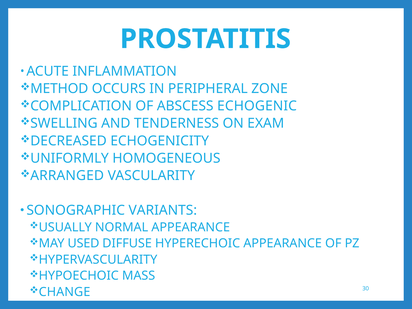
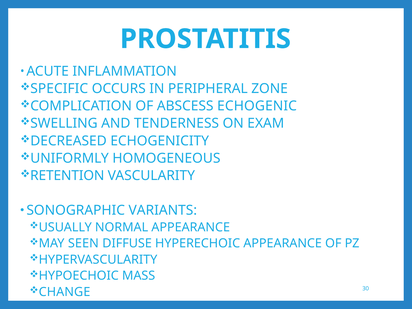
METHOD: METHOD -> SPECIFIC
ARRANGED: ARRANGED -> RETENTION
USED: USED -> SEEN
